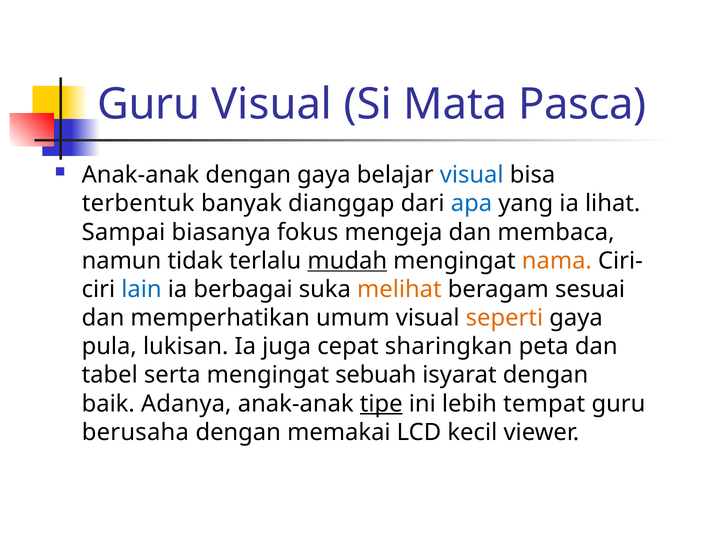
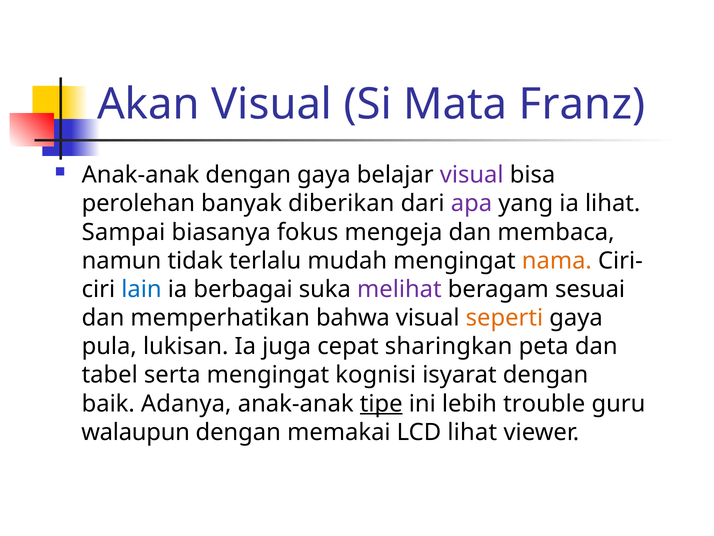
Guru at (149, 104): Guru -> Akan
Pasca: Pasca -> Franz
visual at (472, 175) colour: blue -> purple
terbentuk: terbentuk -> perolehan
dianggap: dianggap -> diberikan
apa colour: blue -> purple
mudah underline: present -> none
melihat colour: orange -> purple
umum: umum -> bahwa
sebuah: sebuah -> kognisi
tempat: tempat -> trouble
berusaha: berusaha -> walaupun
LCD kecil: kecil -> lihat
